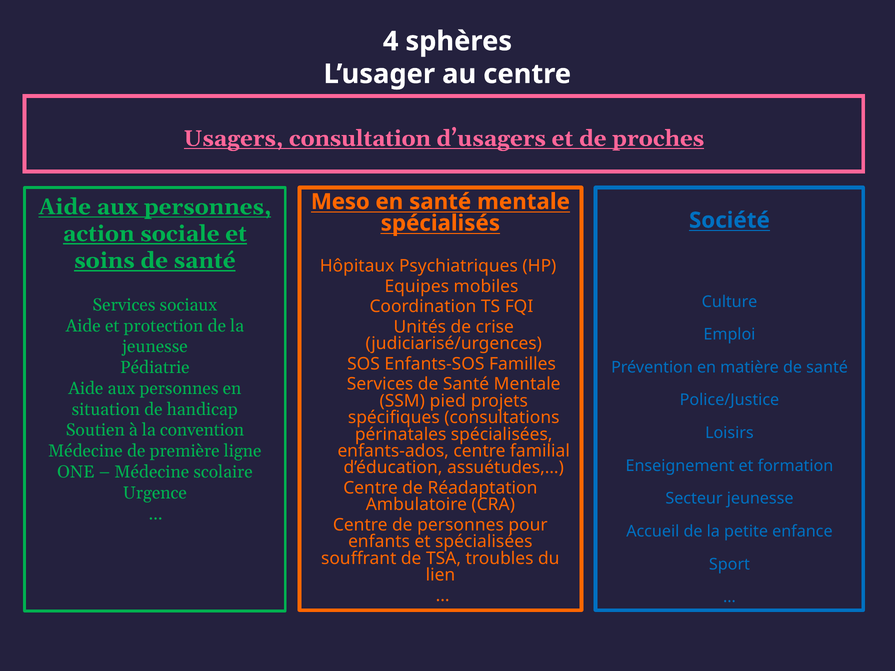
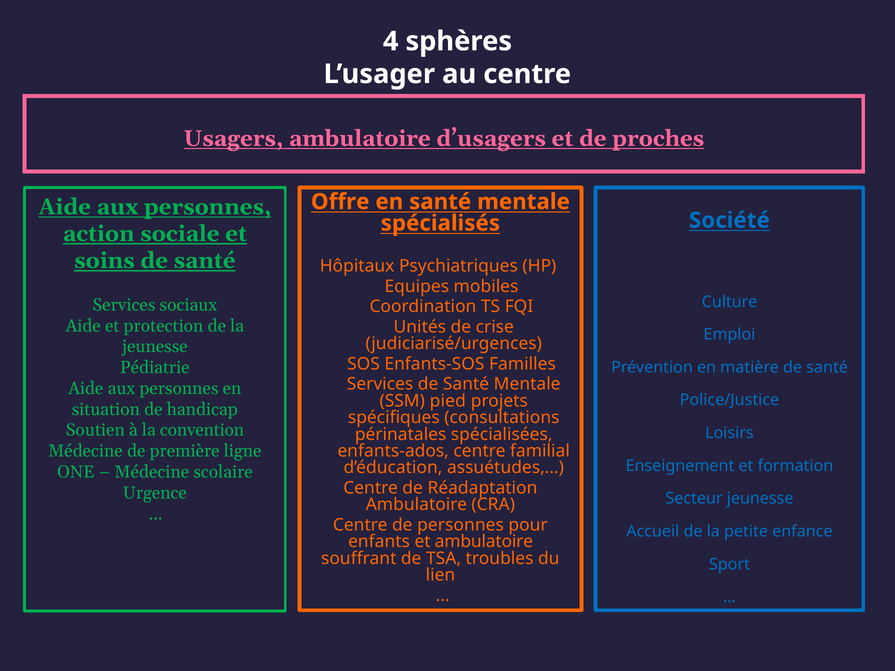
Usagers consultation: consultation -> ambulatoire
Meso: Meso -> Offre
et spécialisées: spécialisées -> ambulatoire
